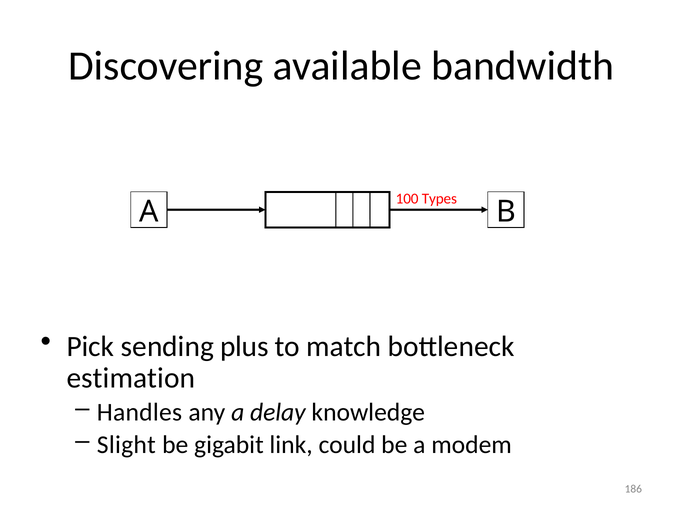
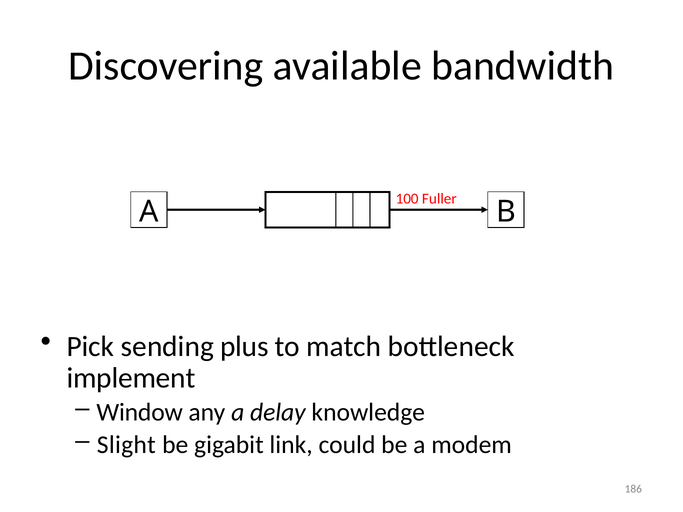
Types: Types -> Fuller
estimation: estimation -> implement
Handles: Handles -> Window
